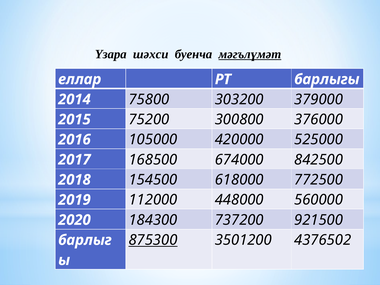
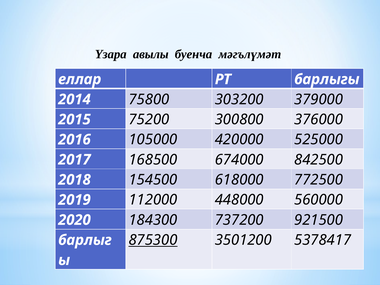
шәхси: шәхси -> авылы
мәгълүмәт underline: present -> none
4376502: 4376502 -> 5378417
